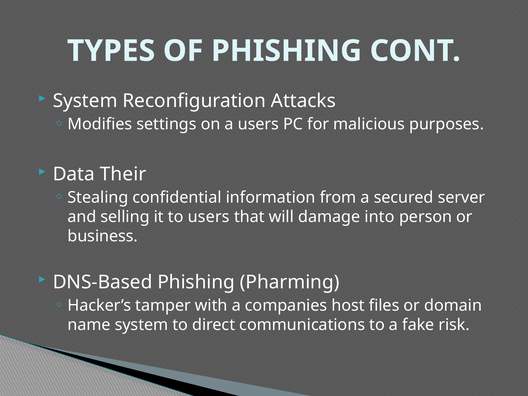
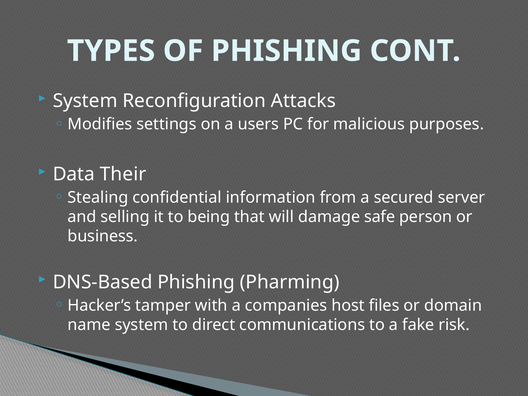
to users: users -> being
into: into -> safe
